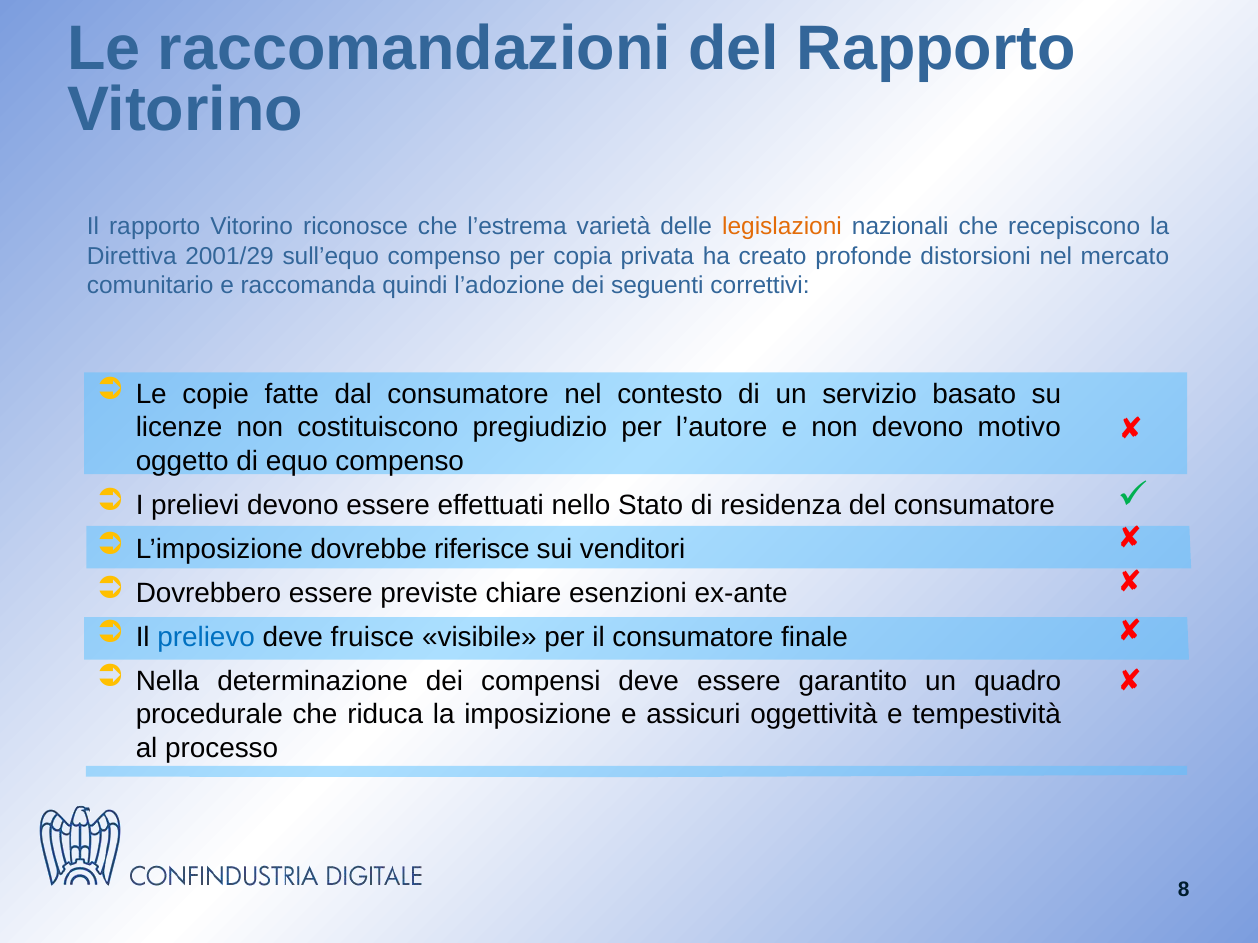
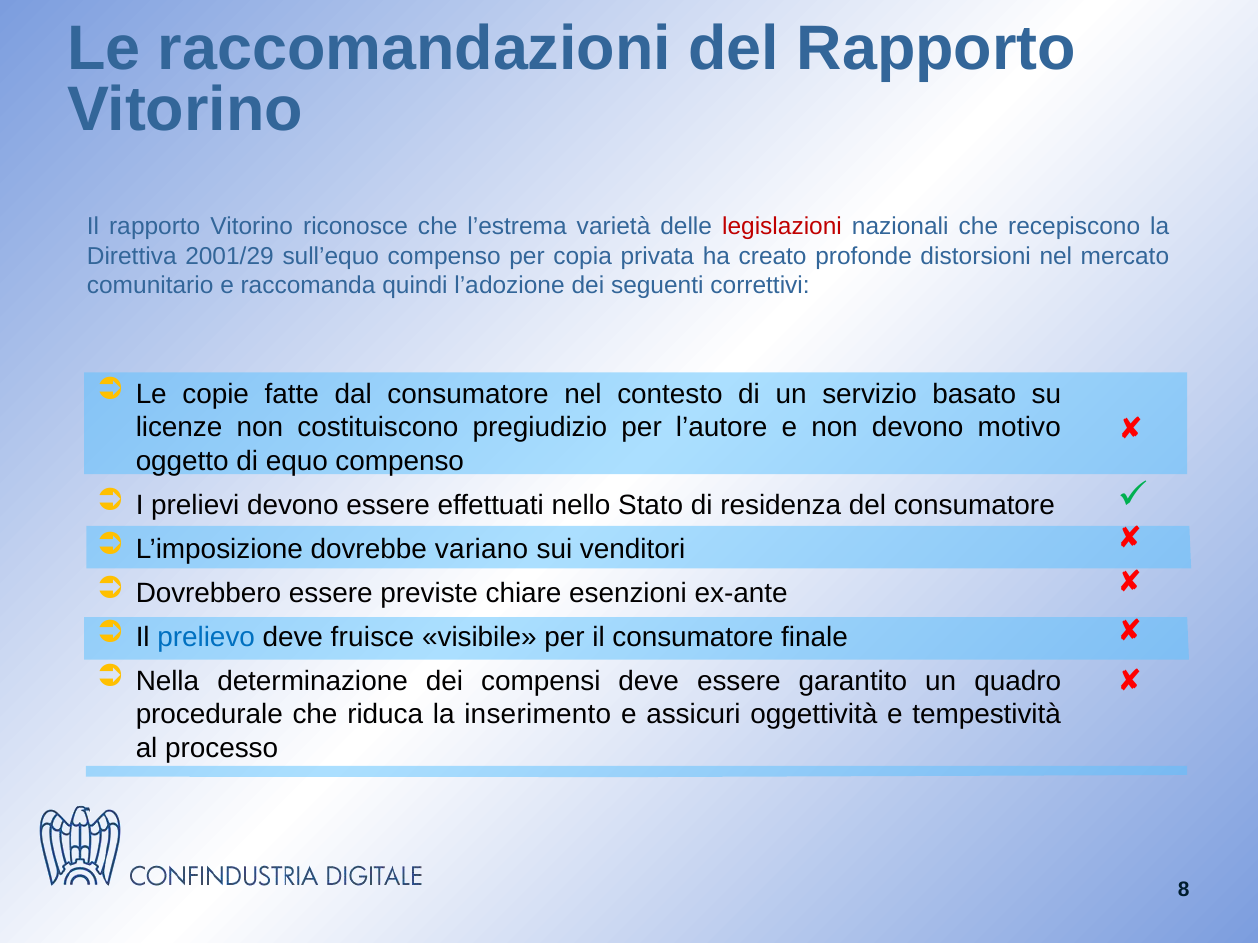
legislazioni colour: orange -> red
riferisce: riferisce -> variano
imposizione: imposizione -> inserimento
